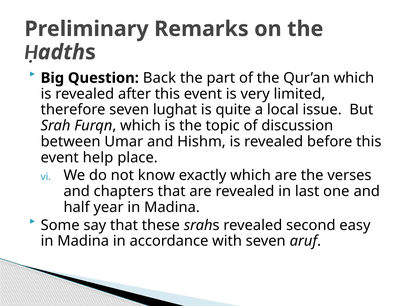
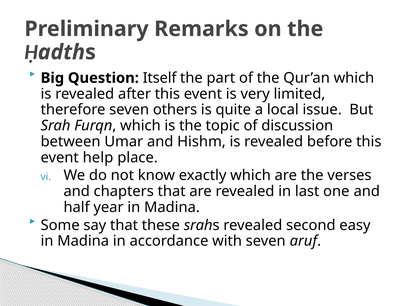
Back: Back -> Itself
lughat: lughat -> others
